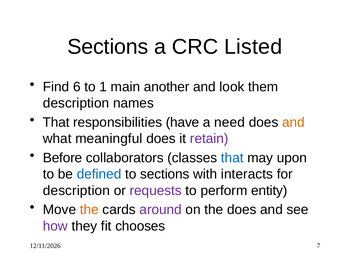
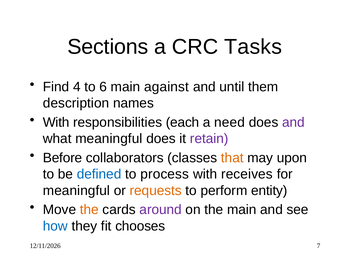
Listed: Listed -> Tasks
6: 6 -> 4
1: 1 -> 6
another: another -> against
look: look -> until
That at (56, 122): That -> With
have: have -> each
and at (293, 122) colour: orange -> purple
that at (232, 158) colour: blue -> orange
to sections: sections -> process
interacts: interacts -> receives
description at (76, 190): description -> meaningful
requests colour: purple -> orange
the does: does -> main
how colour: purple -> blue
